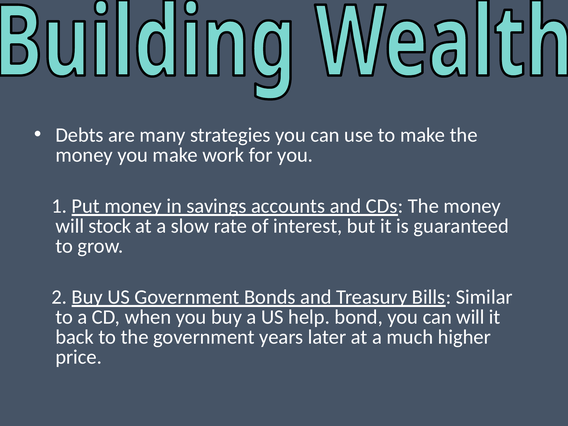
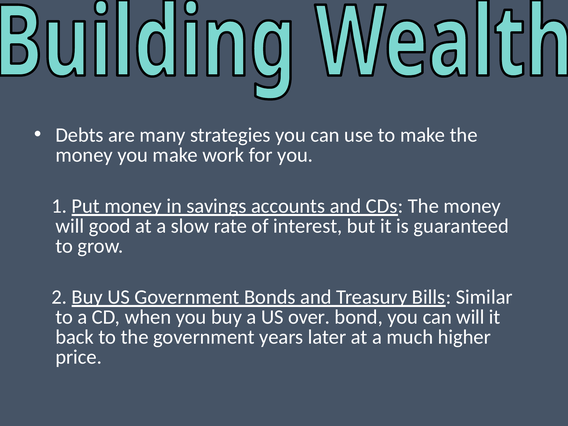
stock: stock -> good
help: help -> over
